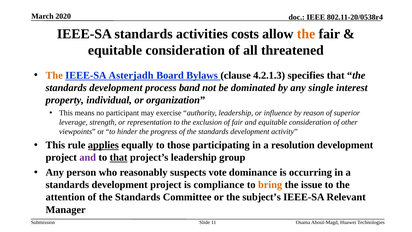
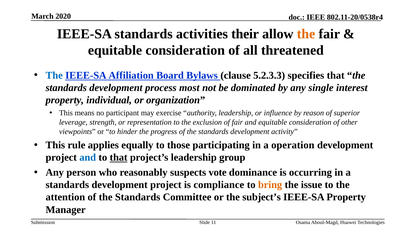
costs: costs -> their
The at (54, 75) colour: orange -> blue
Asterjadh: Asterjadh -> Affiliation
4.2.1.3: 4.2.1.3 -> 5.2.3.3
band: band -> most
applies underline: present -> none
resolution: resolution -> operation
and at (88, 157) colour: purple -> blue
IEEE-SA Relevant: Relevant -> Property
